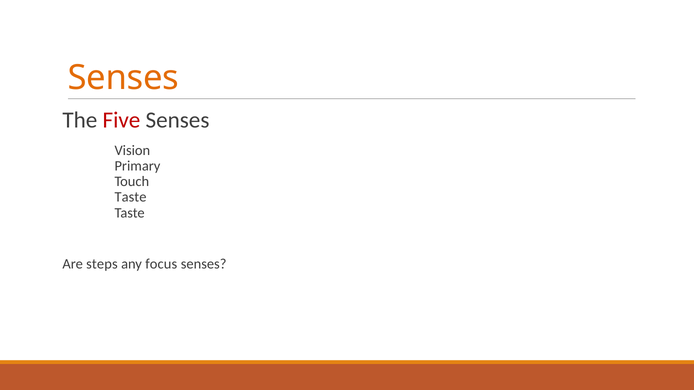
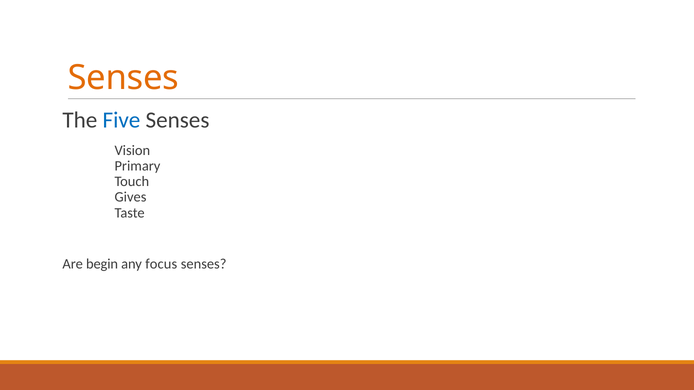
Five colour: red -> blue
Taste at (130, 197): Taste -> Gives
steps: steps -> begin
